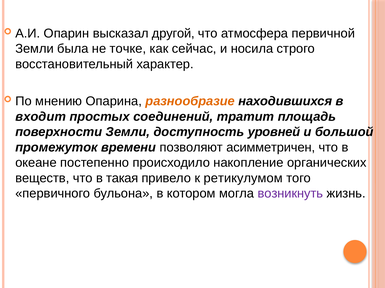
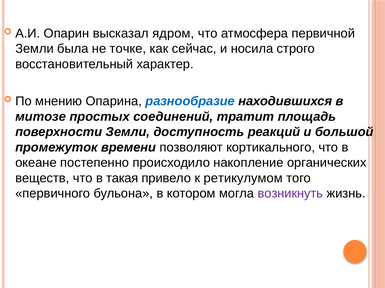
другой: другой -> ядром
разнообразие colour: orange -> blue
входит: входит -> митозе
уровней: уровней -> реакций
асимметричен: асимметричен -> кортикального
